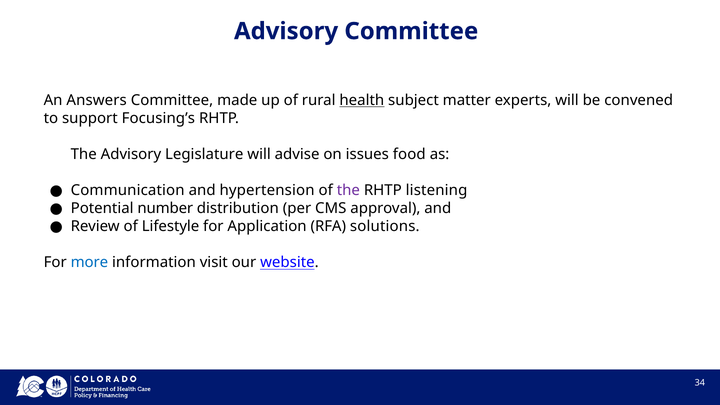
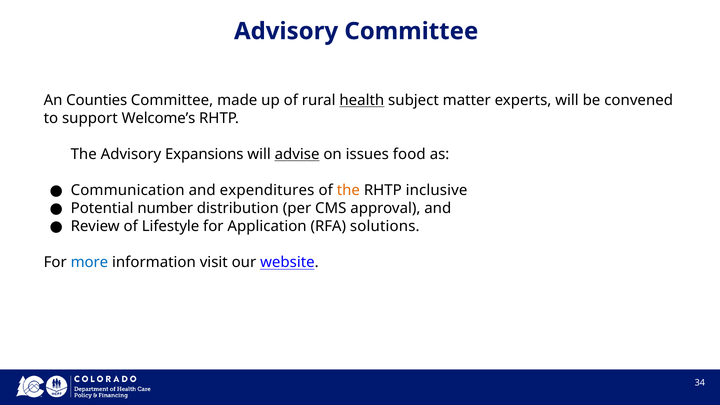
Answers: Answers -> Counties
Focusing’s: Focusing’s -> Welcome’s
Legislature: Legislature -> Expansions
advise underline: none -> present
hypertension: hypertension -> expenditures
the at (348, 190) colour: purple -> orange
listening: listening -> inclusive
